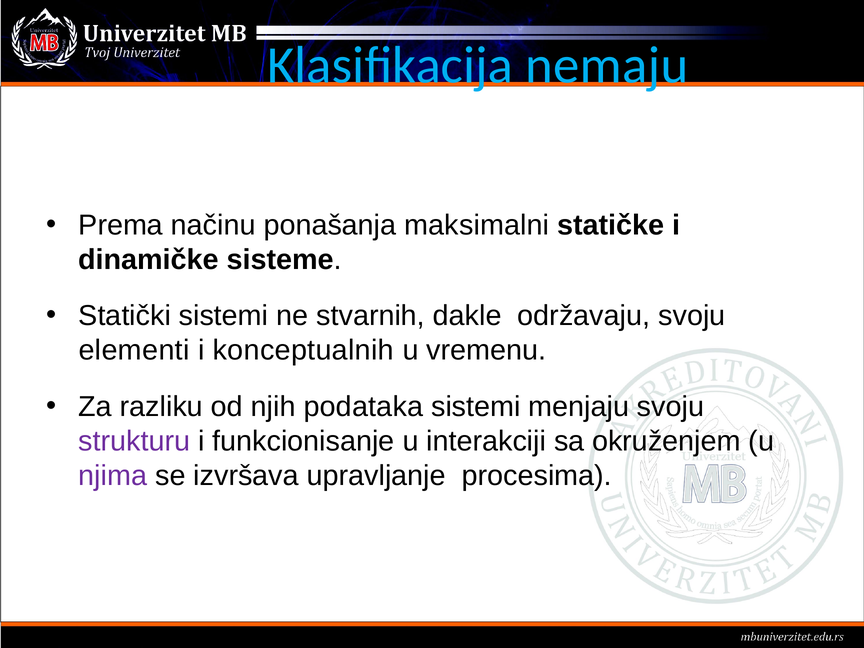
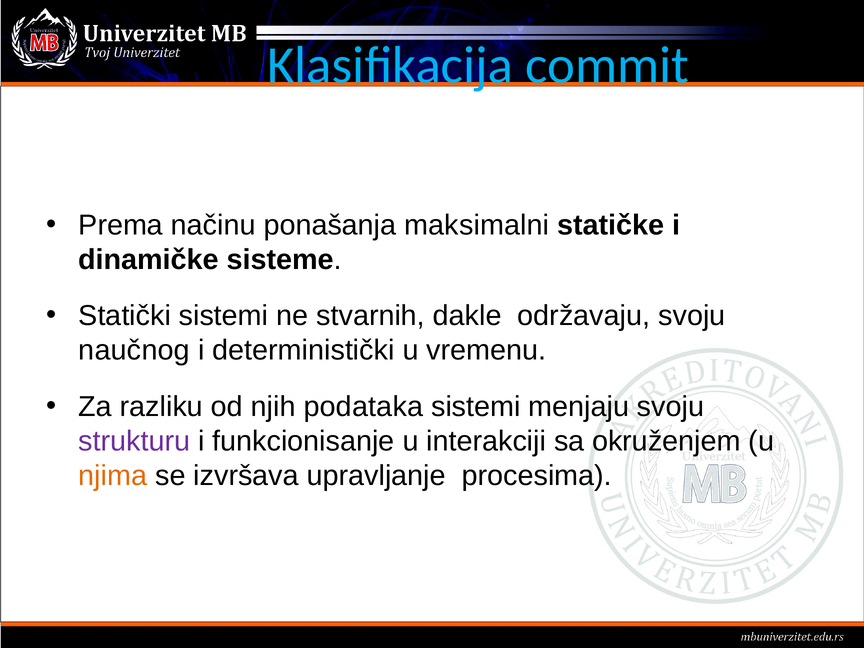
nemaju: nemaju -> commit
elementi: elementi -> naučnog
konceptualnih: konceptualnih -> deterministički
njima colour: purple -> orange
